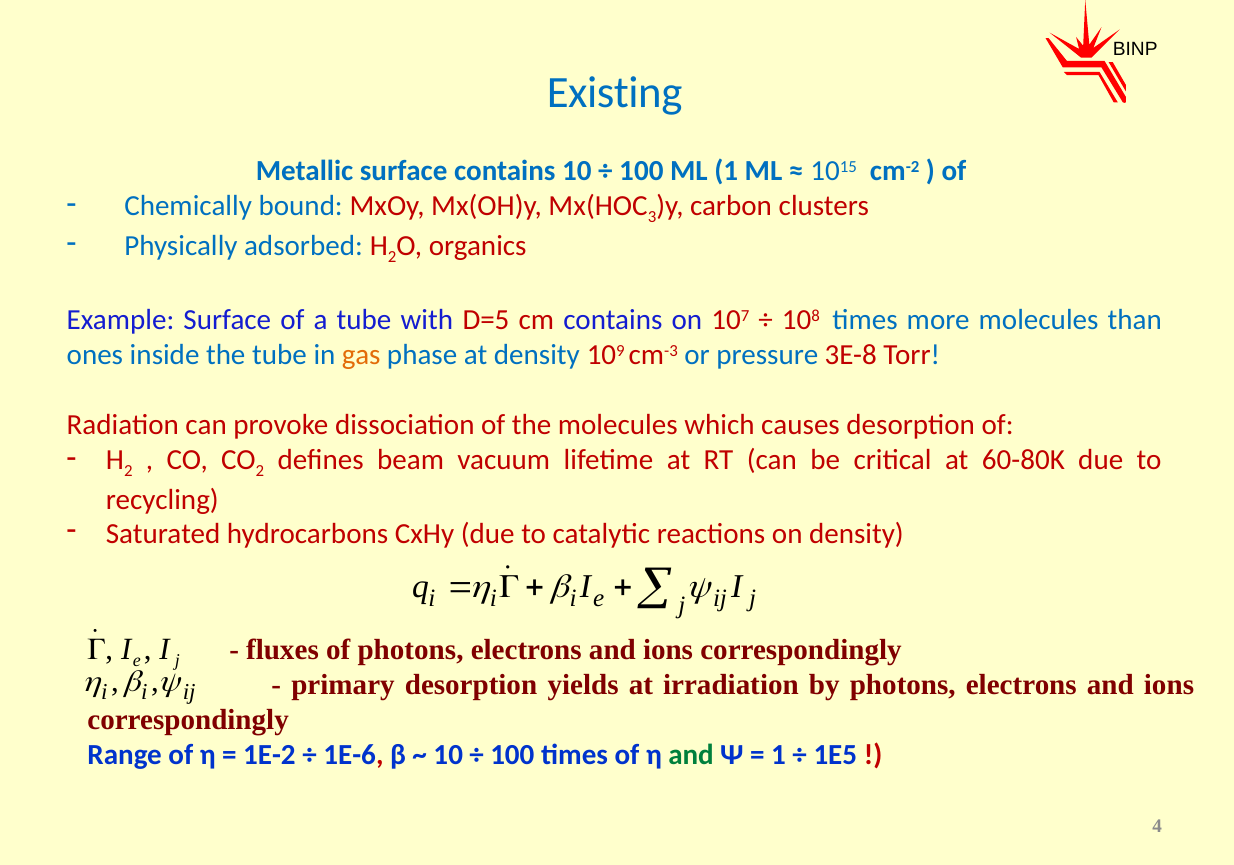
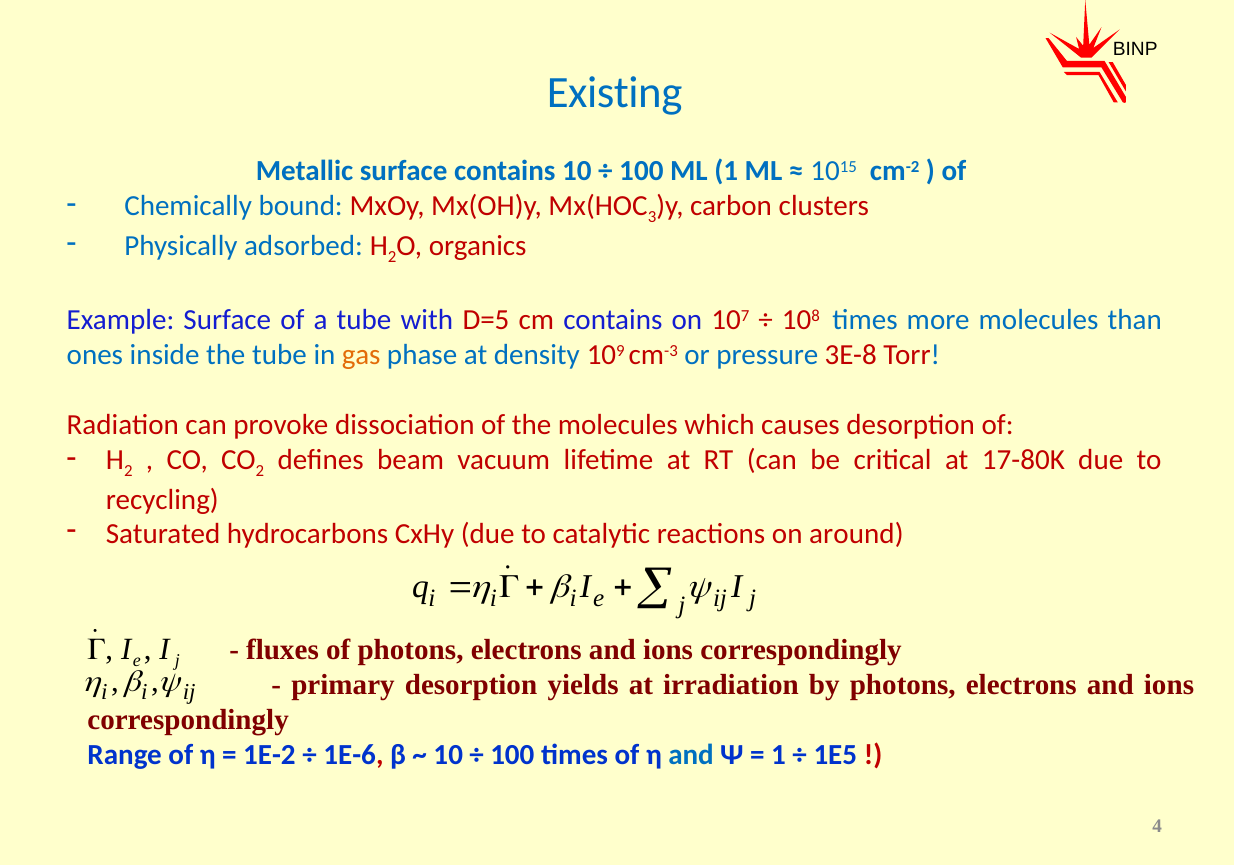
60-80K: 60-80K -> 17-80K
on density: density -> around
and at (691, 755) colour: green -> blue
